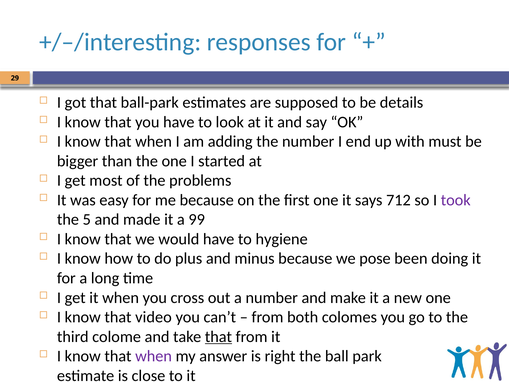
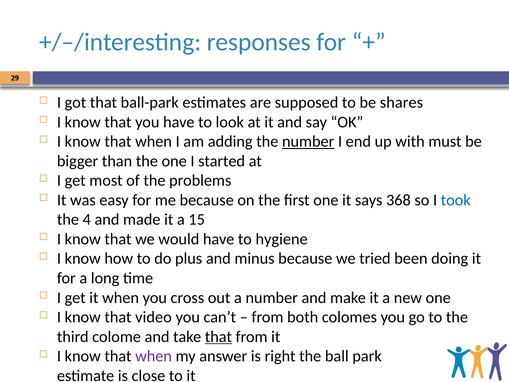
details: details -> shares
number at (308, 141) underline: none -> present
712: 712 -> 368
took colour: purple -> blue
5: 5 -> 4
99: 99 -> 15
pose: pose -> tried
